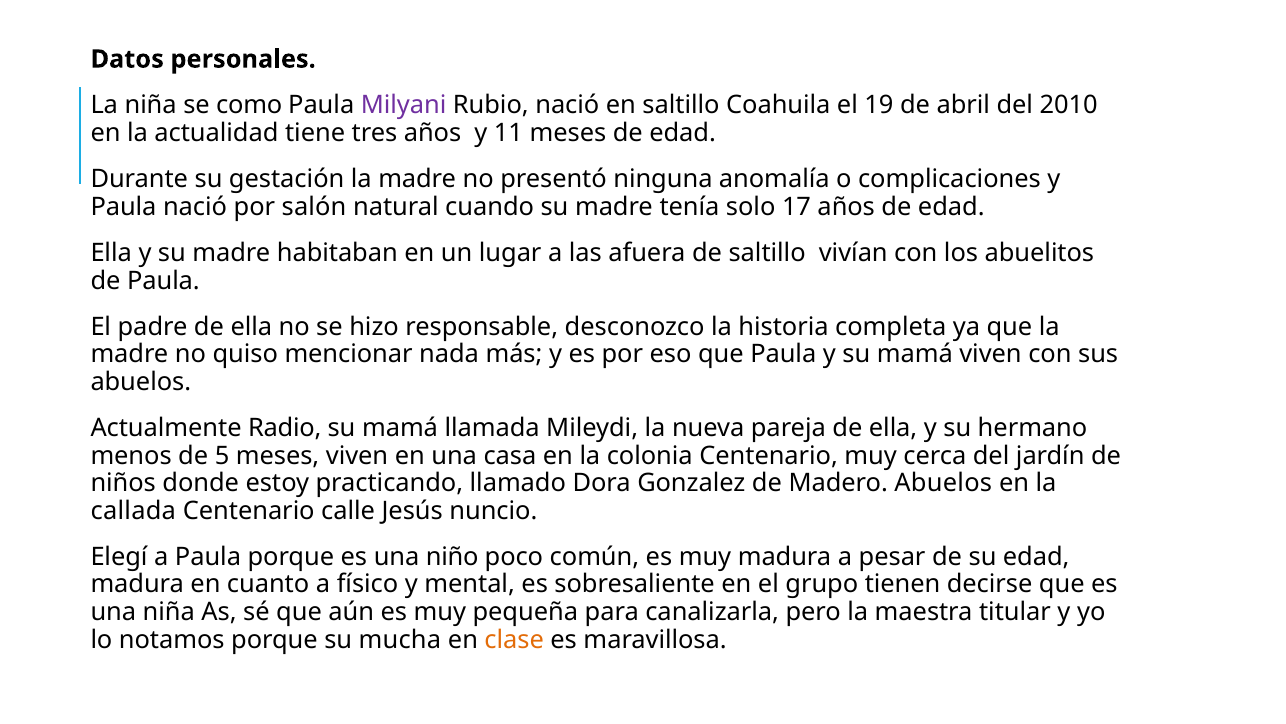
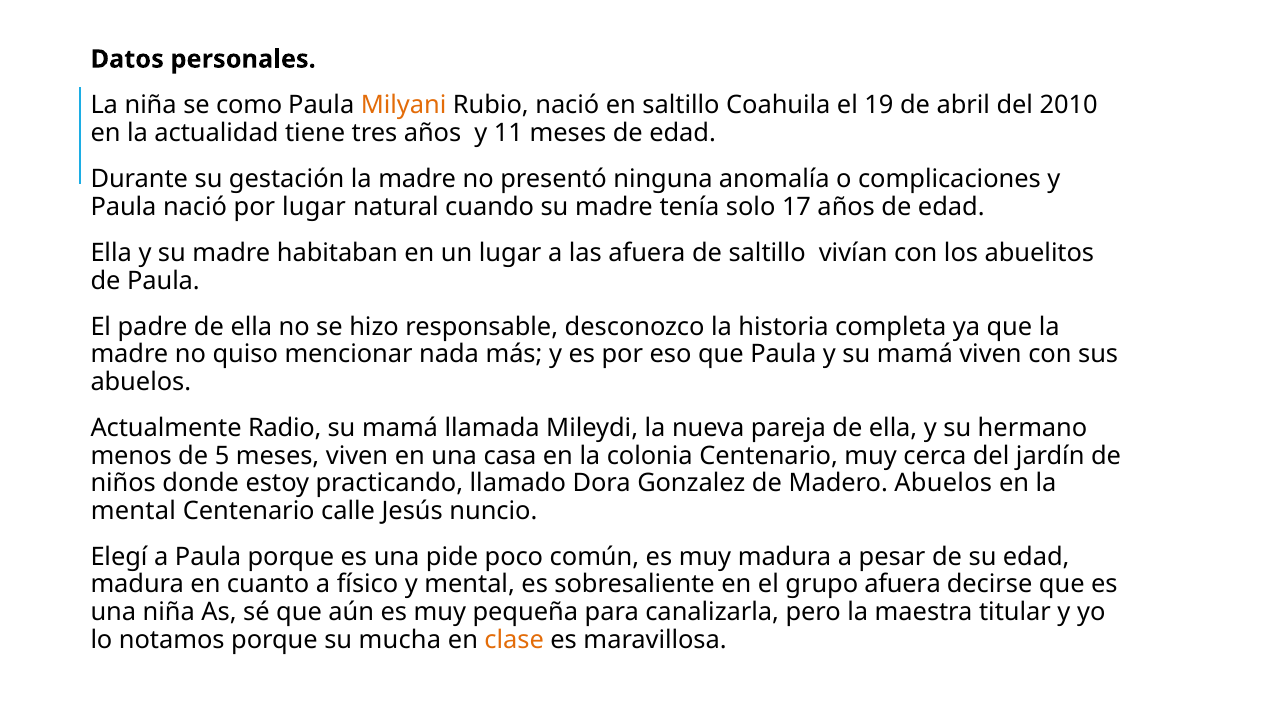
Milyani colour: purple -> orange
por salón: salón -> lugar
callada at (133, 510): callada -> mental
niño: niño -> pide
grupo tienen: tienen -> afuera
